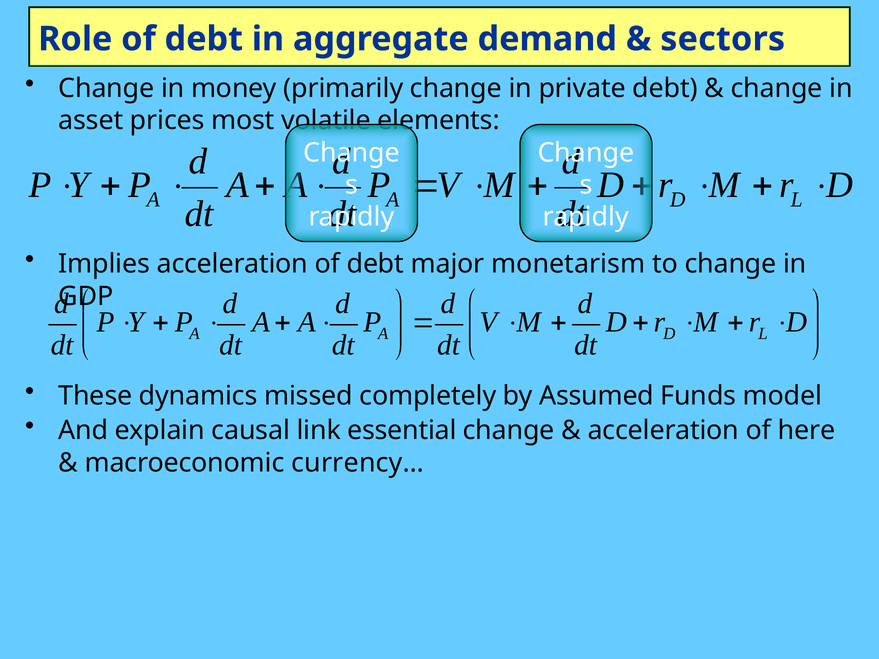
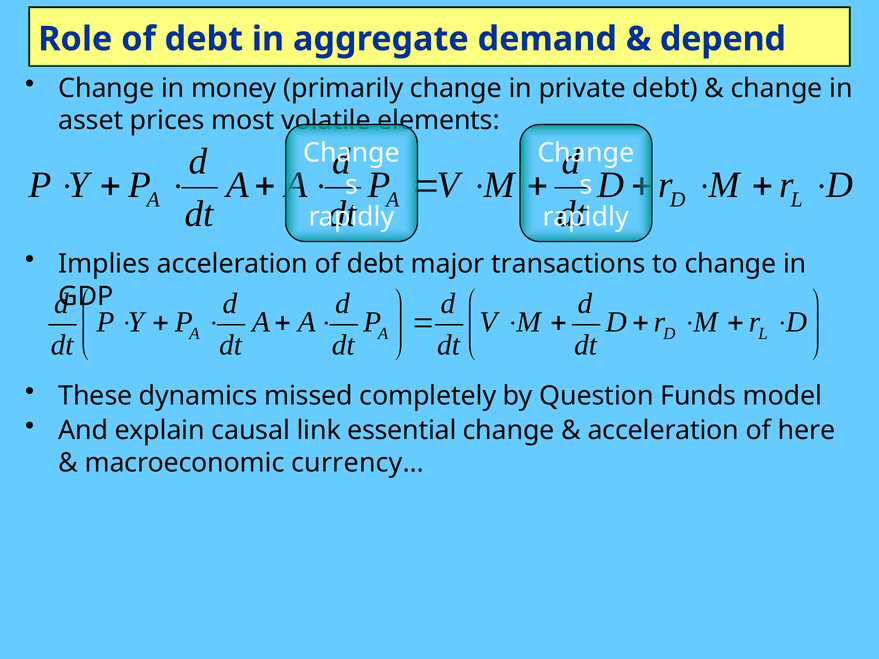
sectors: sectors -> depend
monetarism: monetarism -> transactions
Assumed: Assumed -> Question
